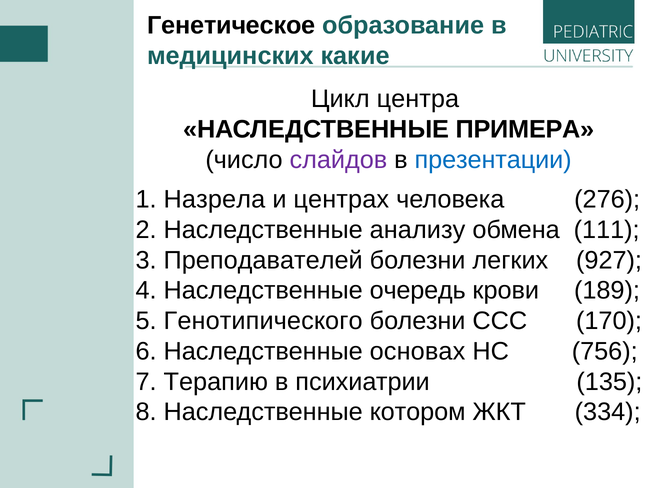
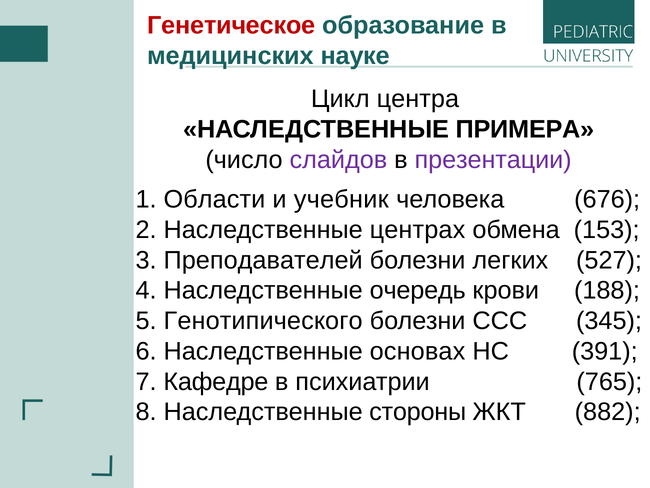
Генетическое colour: black -> red
какие: какие -> науке
презентации colour: blue -> purple
Назрела: Назрела -> Области
центрах: центрах -> учебник
276: 276 -> 676
анализу: анализу -> центрах
111: 111 -> 153
927: 927 -> 527
189: 189 -> 188
170: 170 -> 345
756: 756 -> 391
Терапию: Терапию -> Кафедре
135: 135 -> 765
котором: котором -> стороны
334: 334 -> 882
